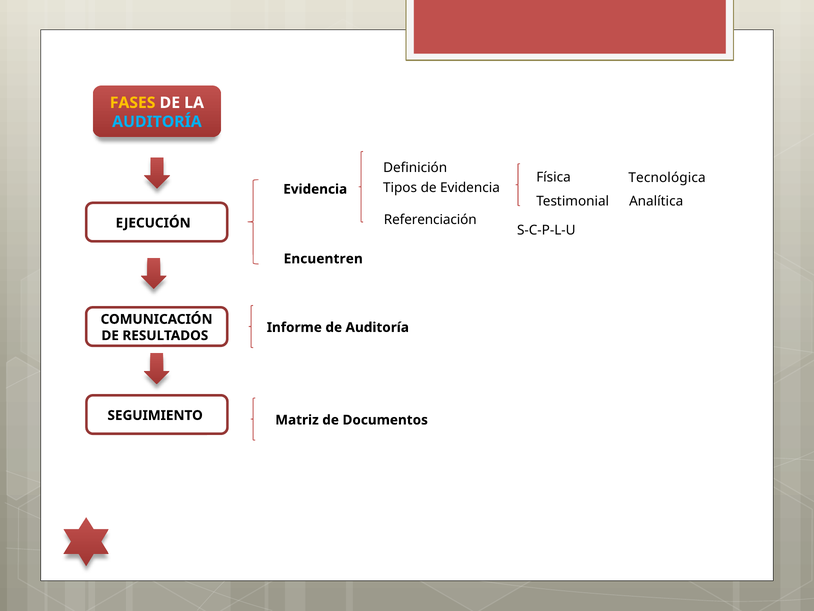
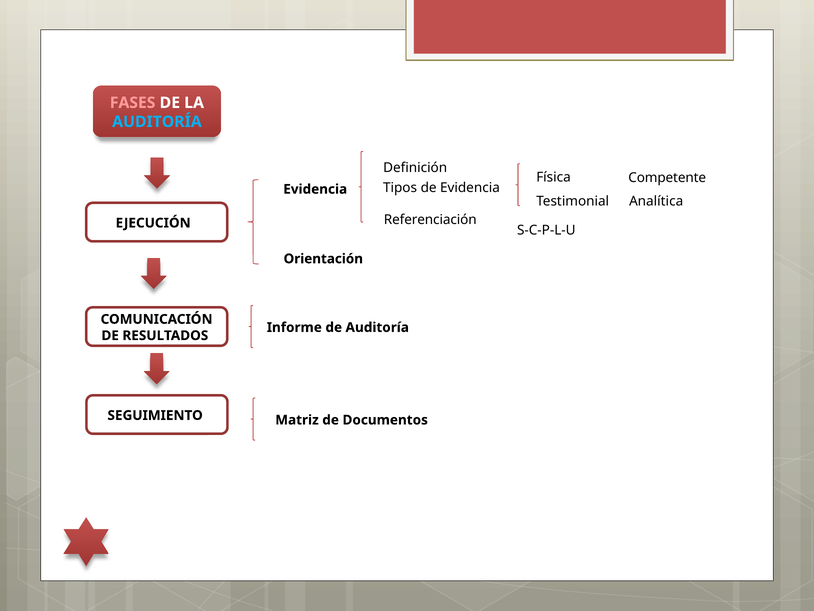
FASES colour: yellow -> pink
Tecnológica: Tecnológica -> Competente
Encuentren: Encuentren -> Orientación
